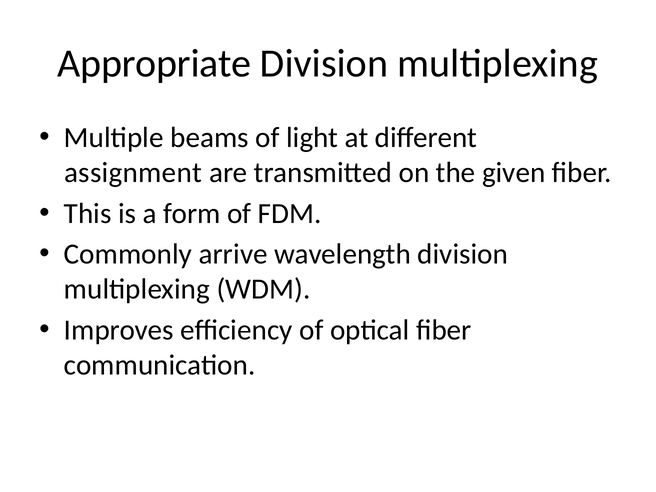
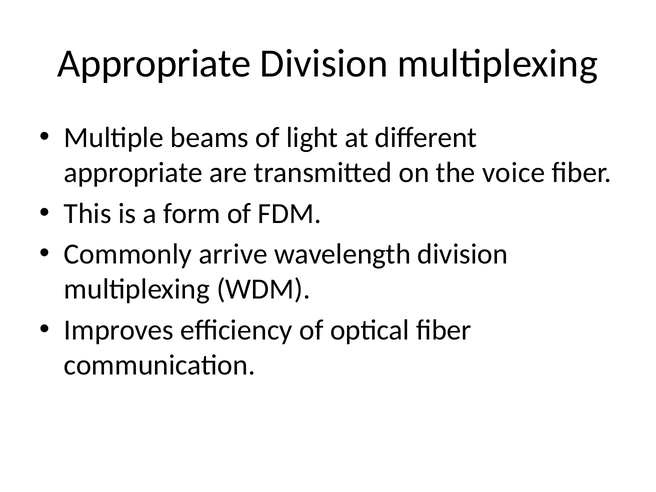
assignment at (133, 173): assignment -> appropriate
given: given -> voice
